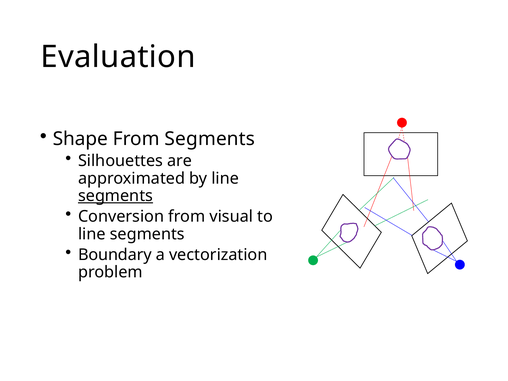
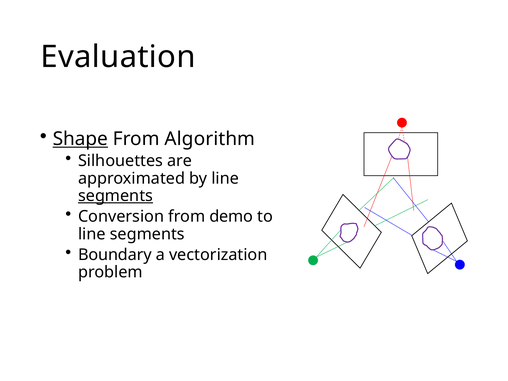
Shape underline: none -> present
From Segments: Segments -> Algorithm
visual: visual -> demo
